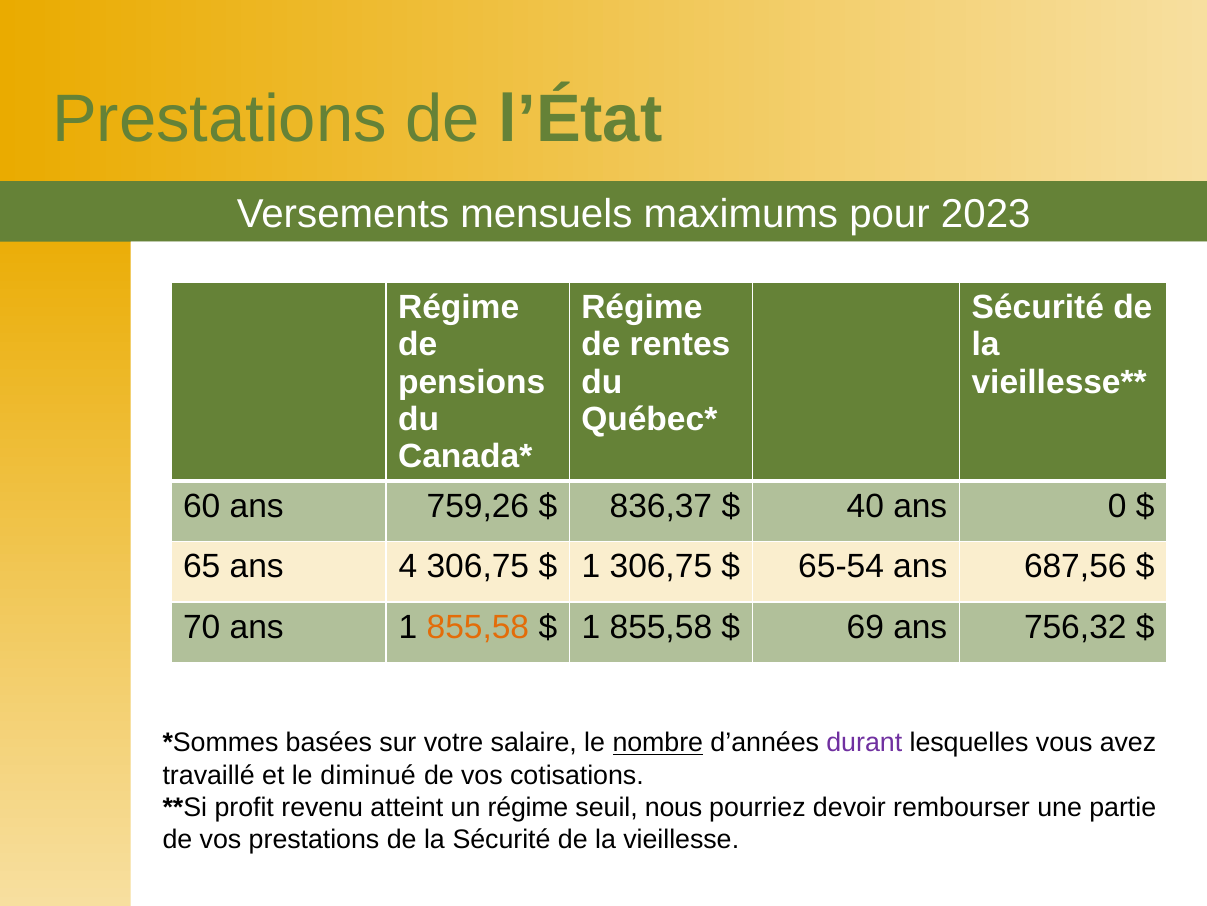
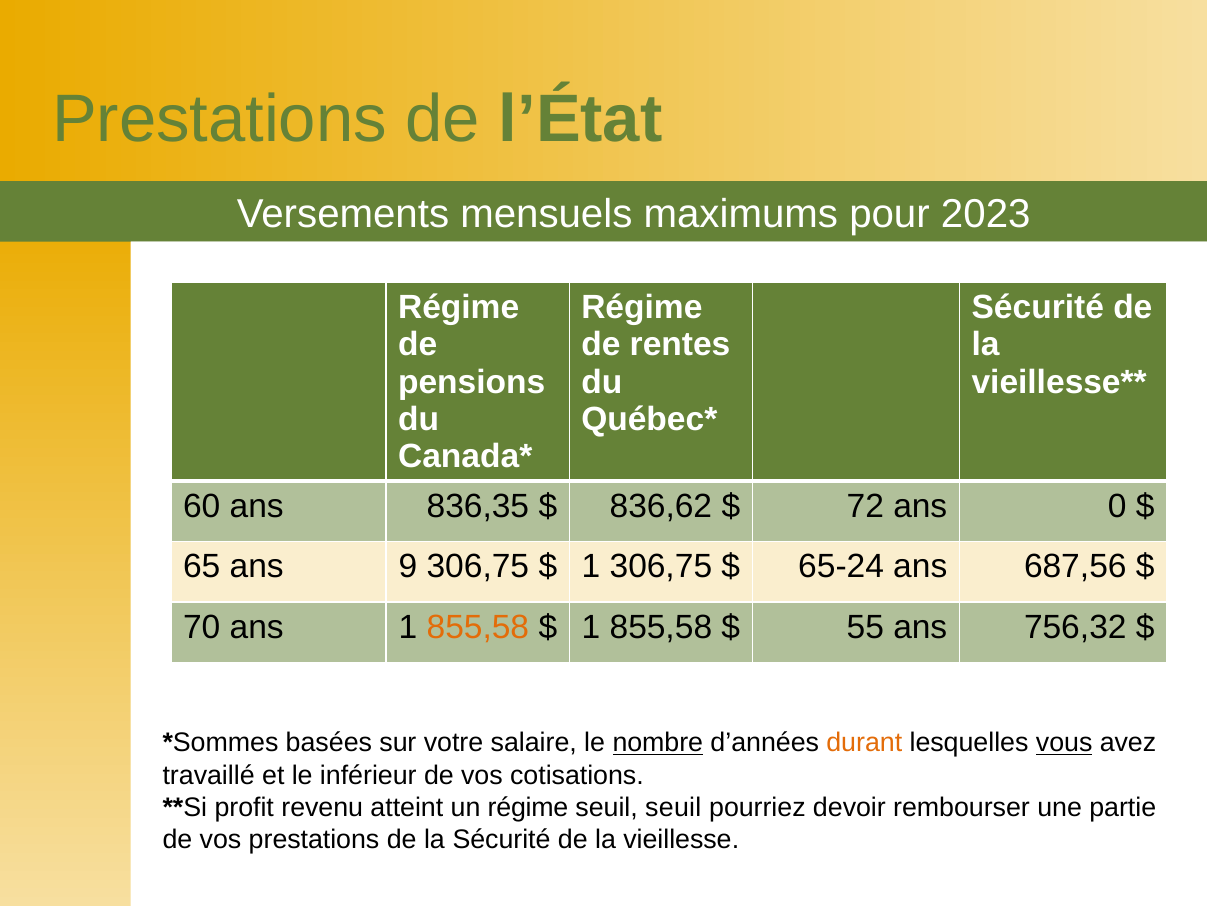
759,26: 759,26 -> 836,35
836,37: 836,37 -> 836,62
40: 40 -> 72
4: 4 -> 9
65-54: 65-54 -> 65-24
69: 69 -> 55
durant colour: purple -> orange
vous underline: none -> present
diminué: diminué -> inférieur
seuil nous: nous -> seuil
